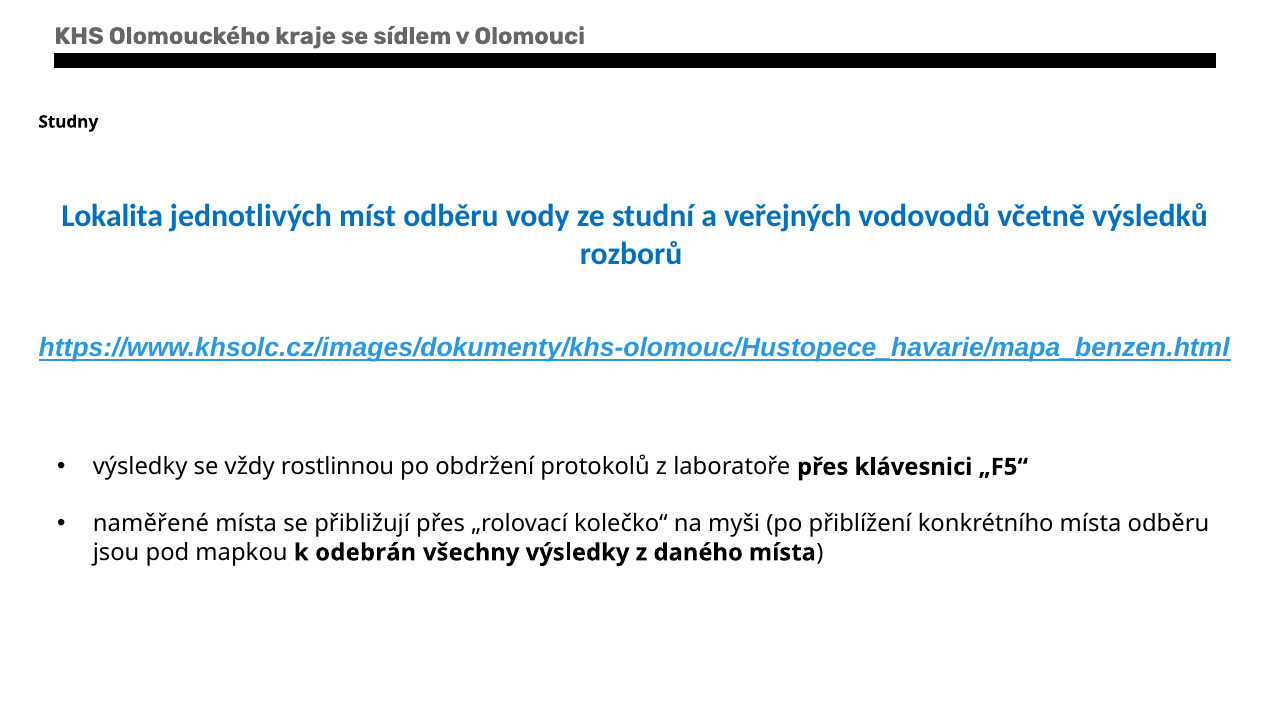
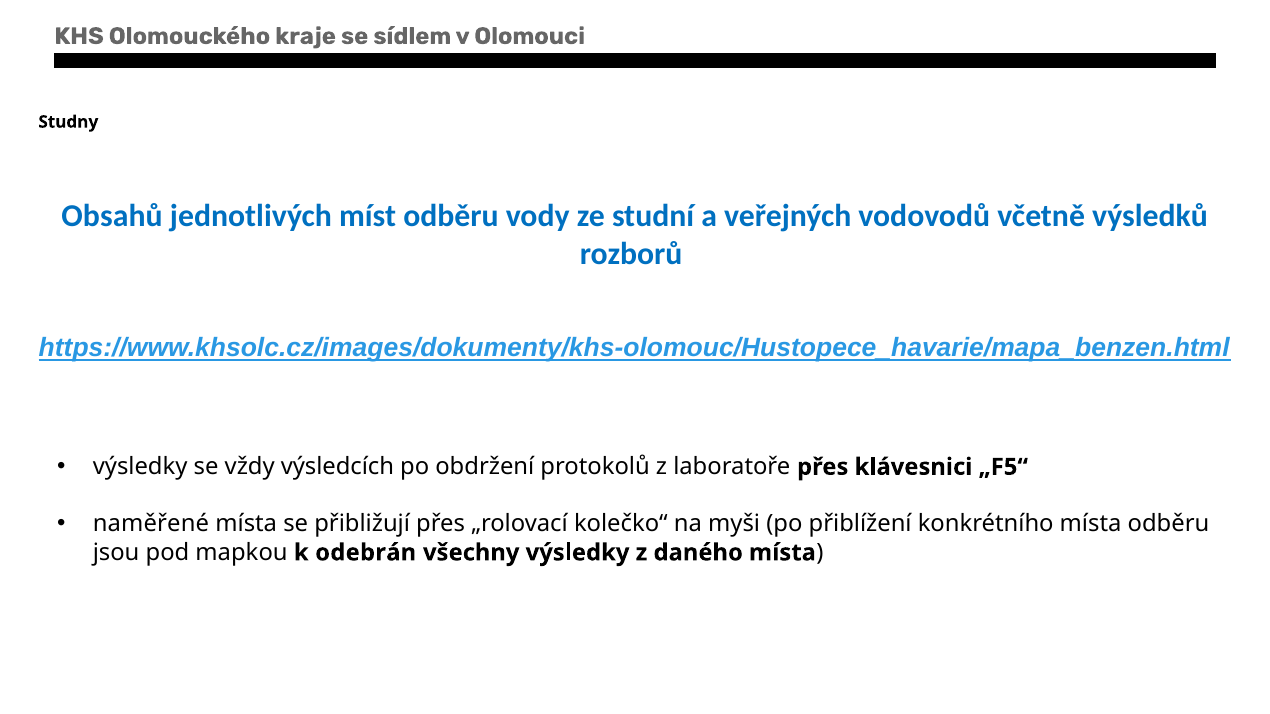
Lokalita: Lokalita -> Obsahů
rostlinnou: rostlinnou -> výsledcích
